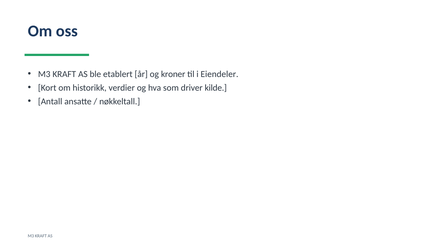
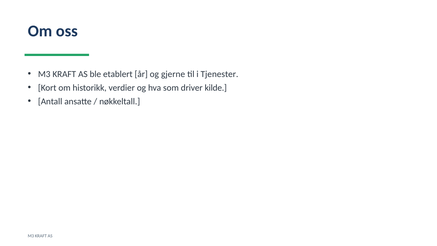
kroner: kroner -> gjerne
Eiendeler: Eiendeler -> Tjenester
